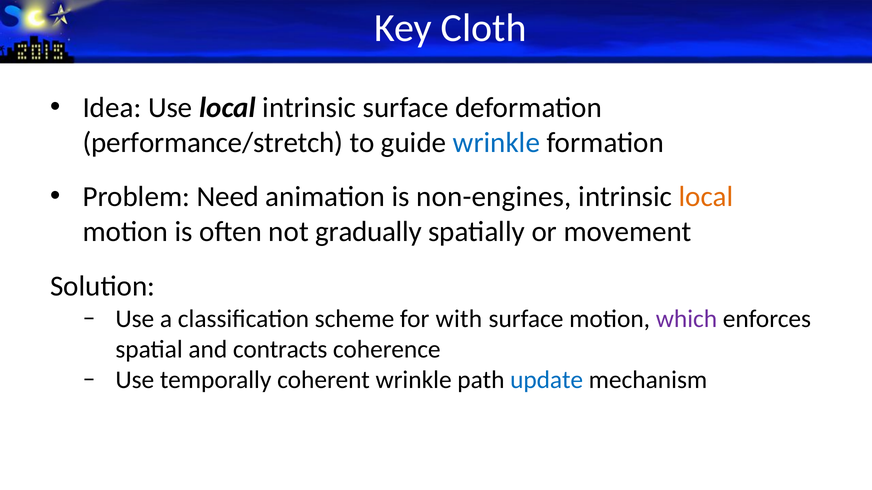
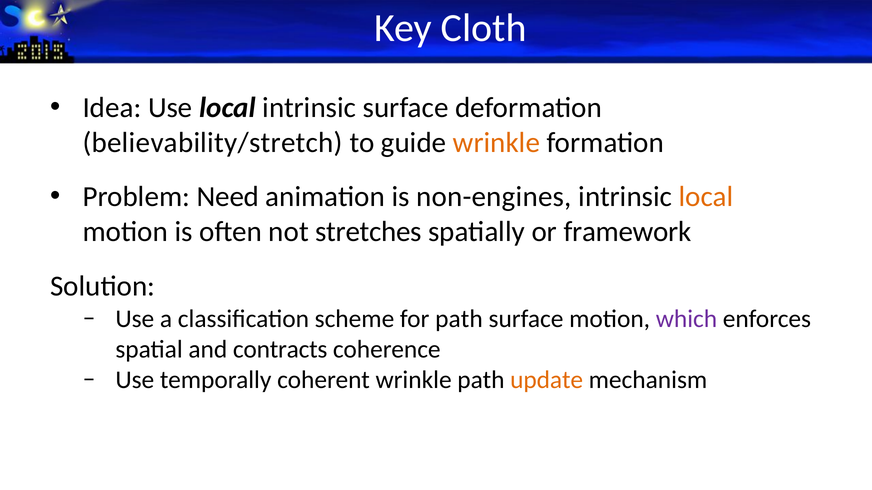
performance/stretch: performance/stretch -> believability/stretch
wrinkle at (496, 143) colour: blue -> orange
gradually: gradually -> stretches
movement: movement -> framework
for with: with -> path
update colour: blue -> orange
